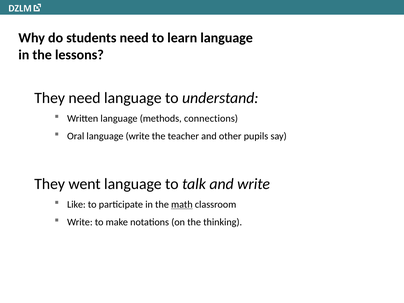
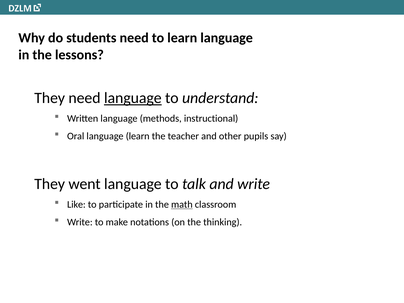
language at (133, 98) underline: none -> present
connections: connections -> instructional
language write: write -> learn
